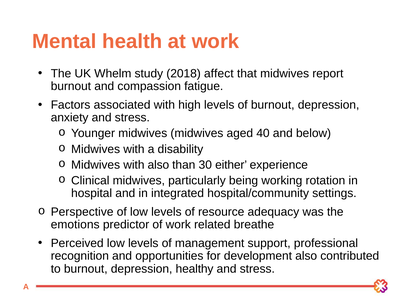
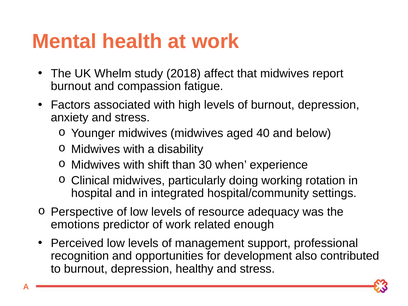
with also: also -> shift
either: either -> when
being: being -> doing
breathe: breathe -> enough
